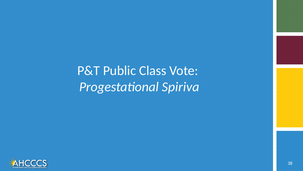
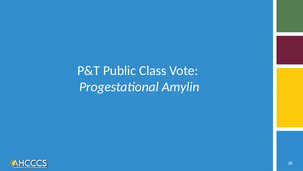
Spiriva: Spiriva -> Amylin
